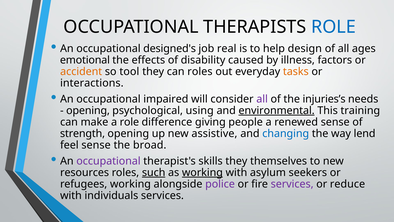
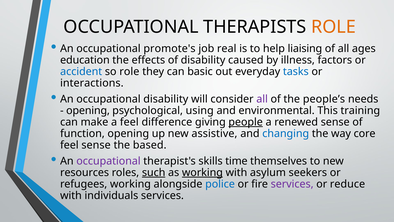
ROLE at (333, 27) colour: blue -> orange
designed's: designed's -> promote's
design: design -> liaising
emotional: emotional -> education
accident colour: orange -> blue
so tool: tool -> role
can roles: roles -> basic
tasks colour: orange -> blue
occupational impaired: impaired -> disability
injuries’s: injuries’s -> people’s
environmental underline: present -> none
a role: role -> feel
people underline: none -> present
strength: strength -> function
lend: lend -> core
broad: broad -> based
skills they: they -> time
police colour: purple -> blue
